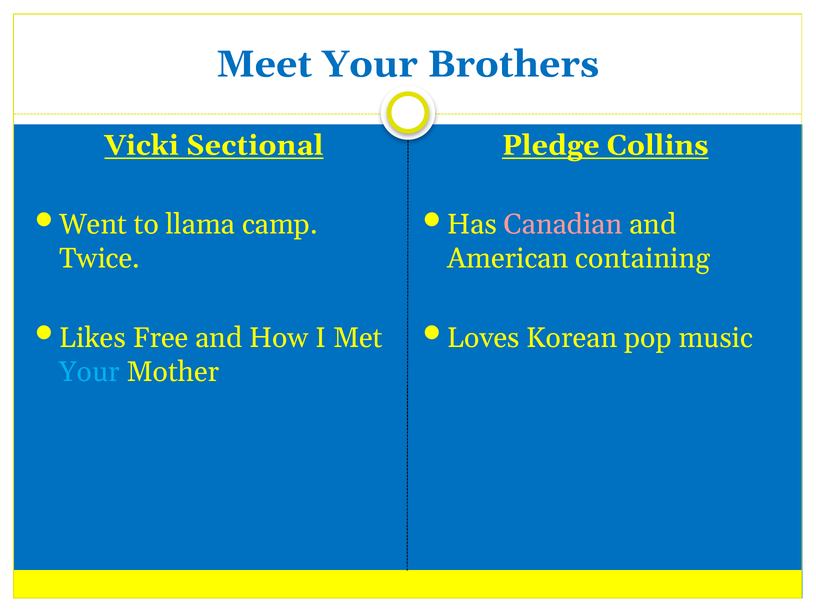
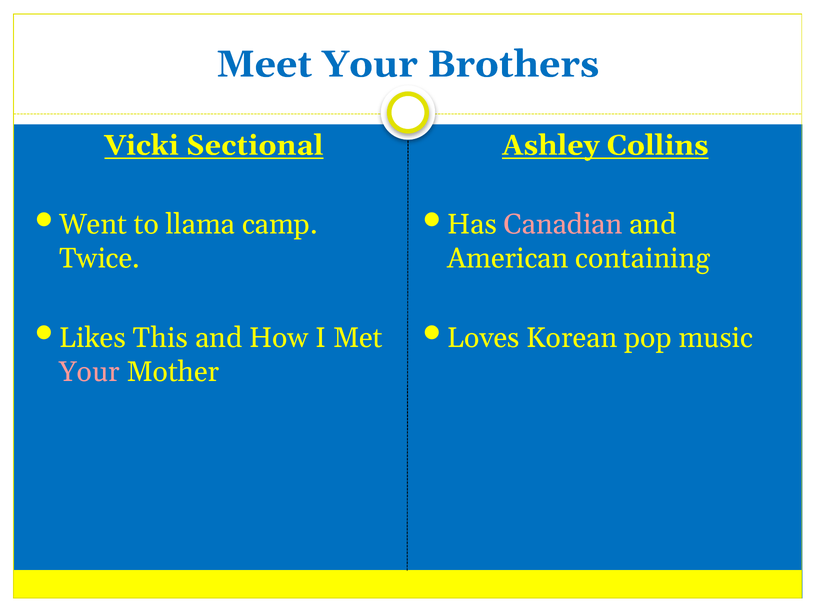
Pledge: Pledge -> Ashley
Free: Free -> This
Your at (90, 372) colour: light blue -> pink
